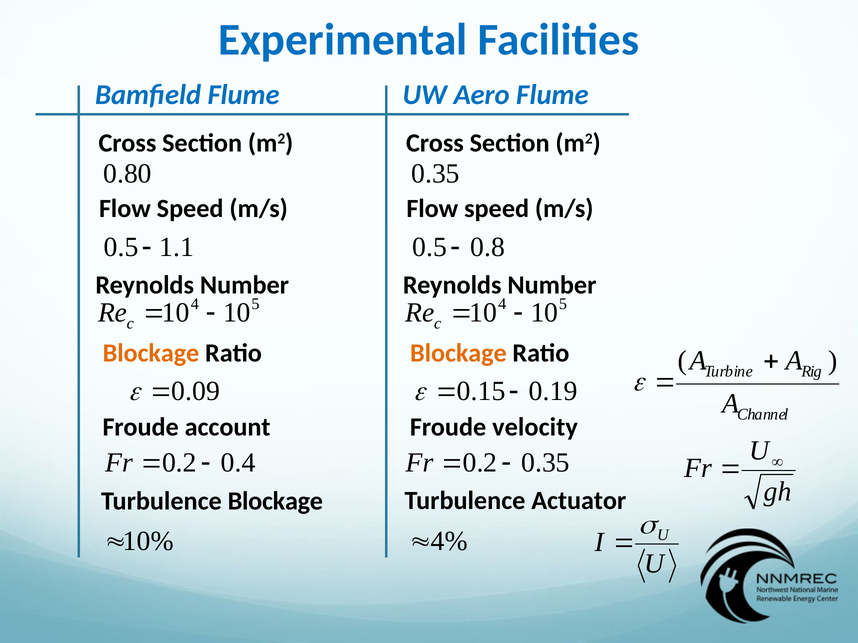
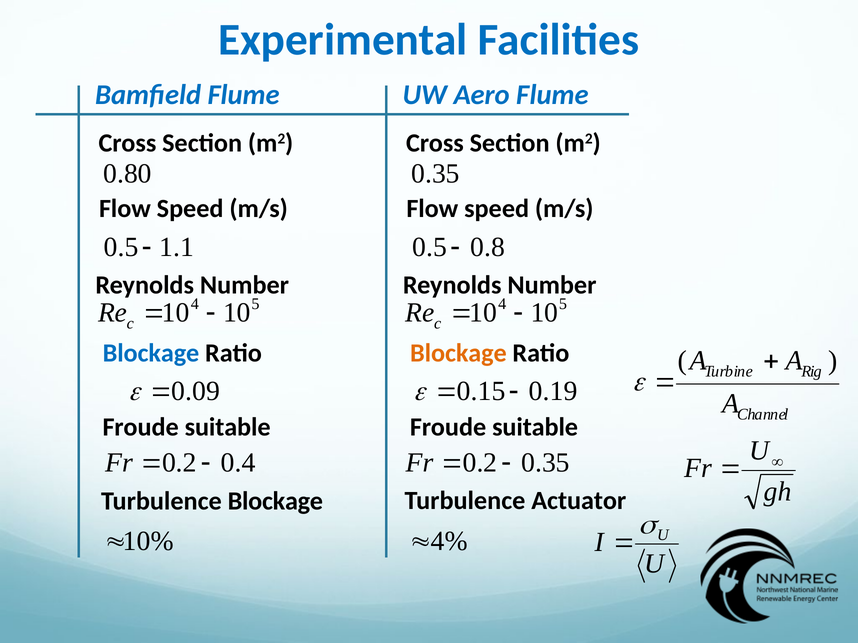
Blockage at (151, 353) colour: orange -> blue
account at (228, 428): account -> suitable
velocity at (535, 428): velocity -> suitable
